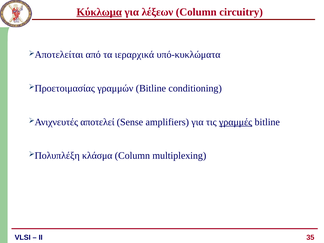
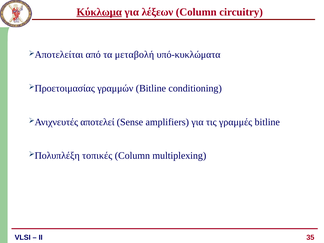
ιεραρχικά: ιεραρχικά -> μεταβολή
γραμμές underline: present -> none
κλάσμα: κλάσμα -> τοπικές
